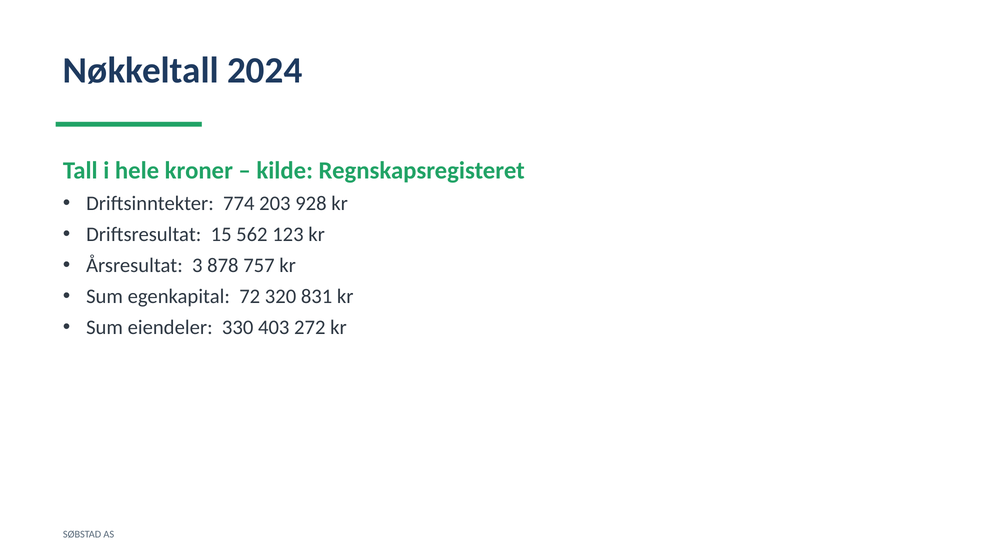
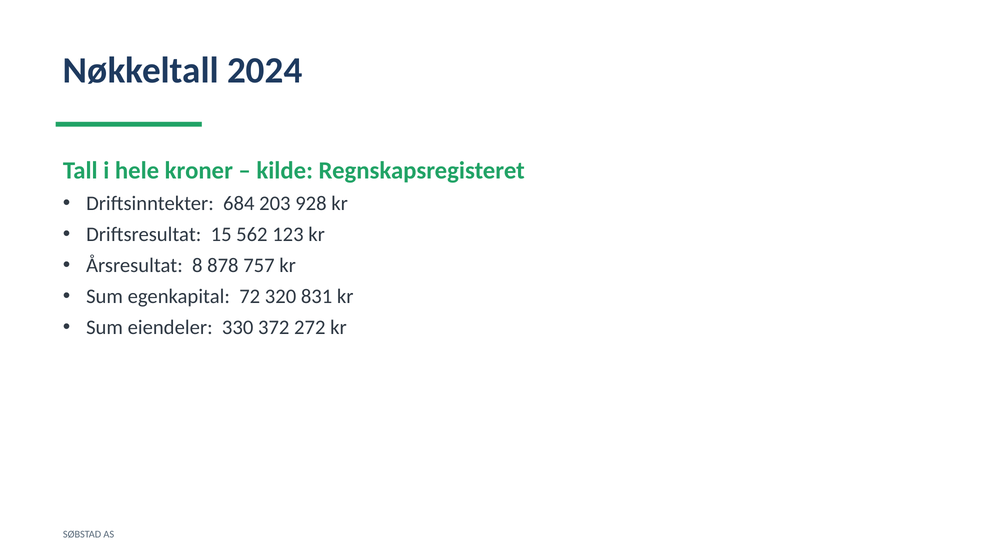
774: 774 -> 684
3: 3 -> 8
403: 403 -> 372
